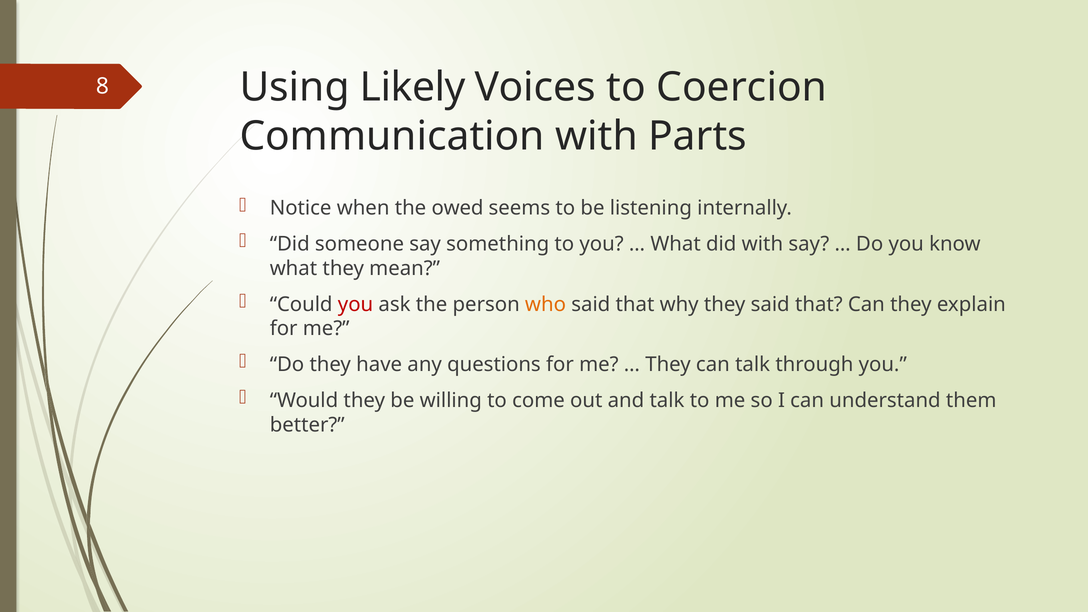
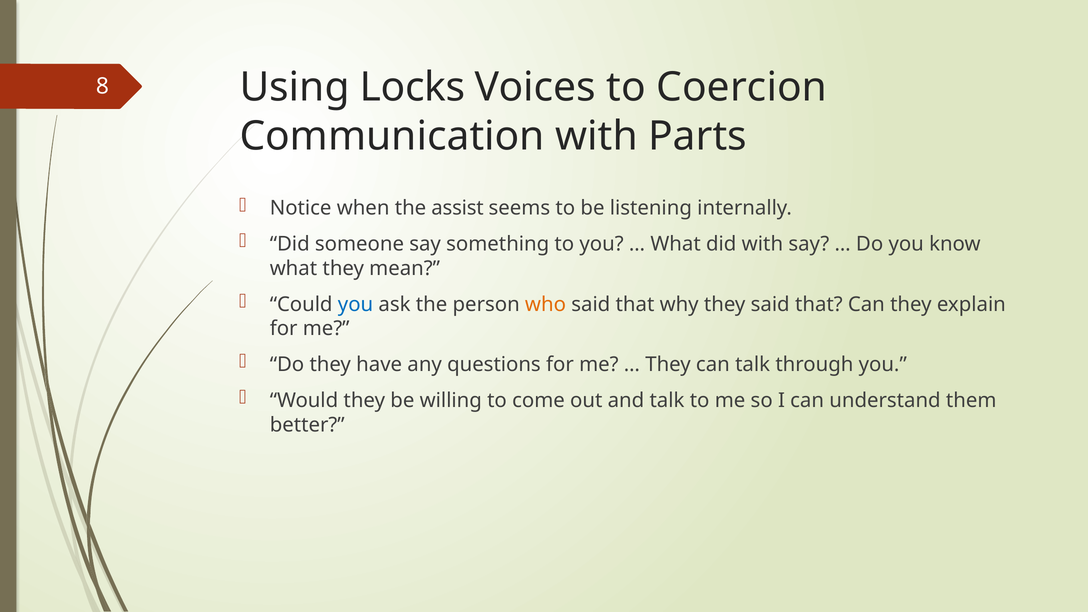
Likely: Likely -> Locks
owed: owed -> assist
you at (356, 304) colour: red -> blue
